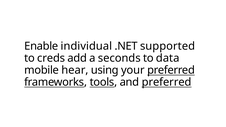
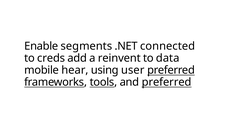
individual: individual -> segments
supported: supported -> connected
seconds: seconds -> reinvent
your: your -> user
